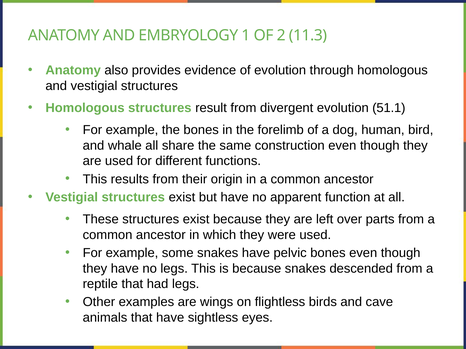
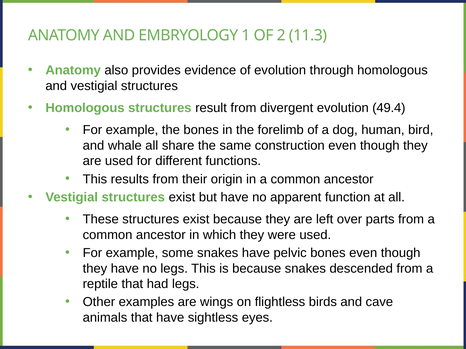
51.1: 51.1 -> 49.4
